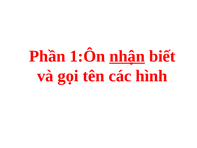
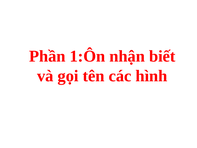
nhận underline: present -> none
